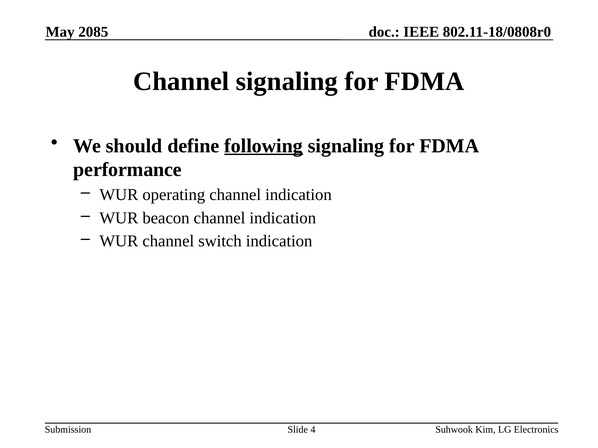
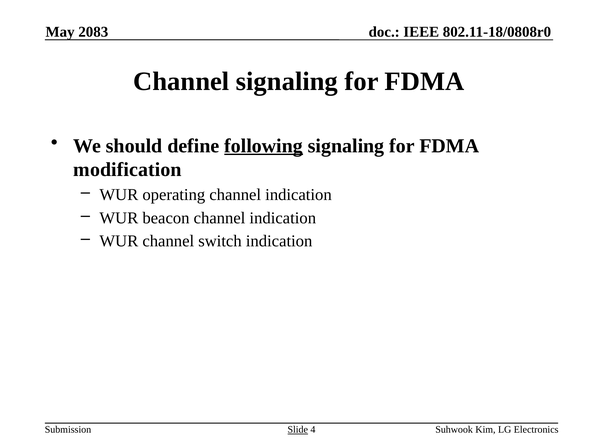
2085: 2085 -> 2083
performance: performance -> modification
Slide underline: none -> present
